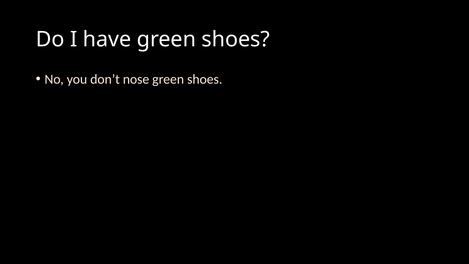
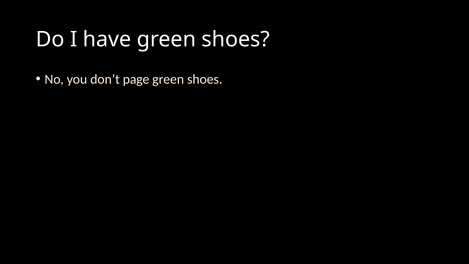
nose: nose -> page
